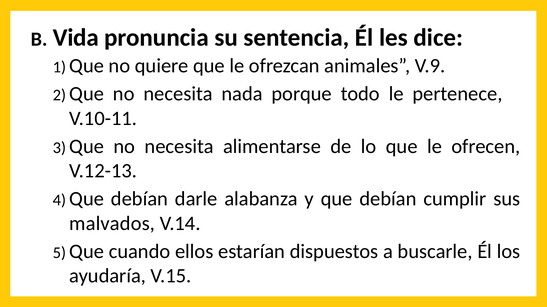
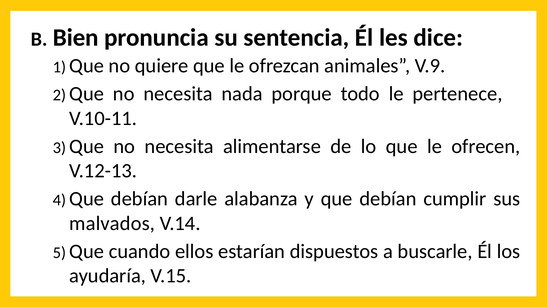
Vida: Vida -> Bien
